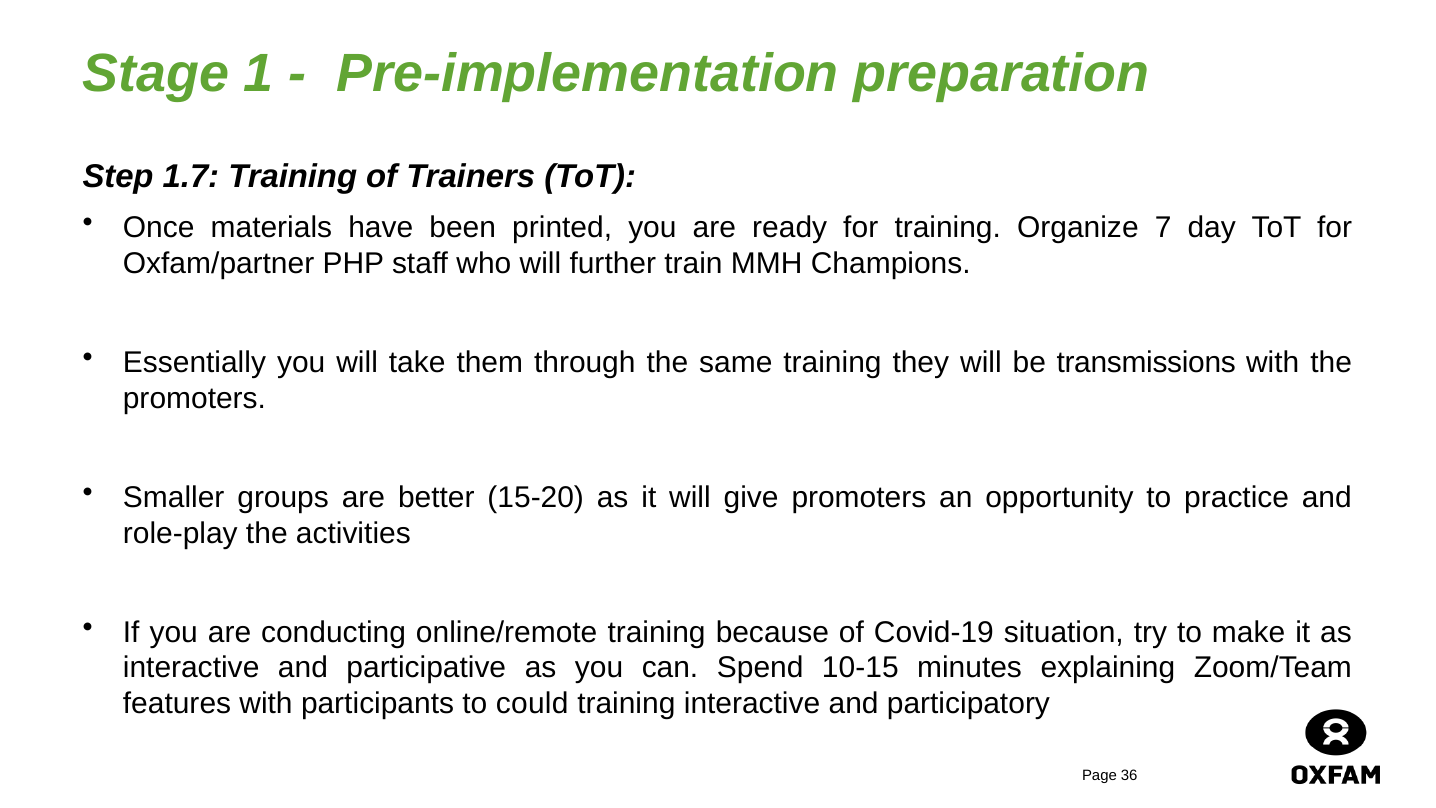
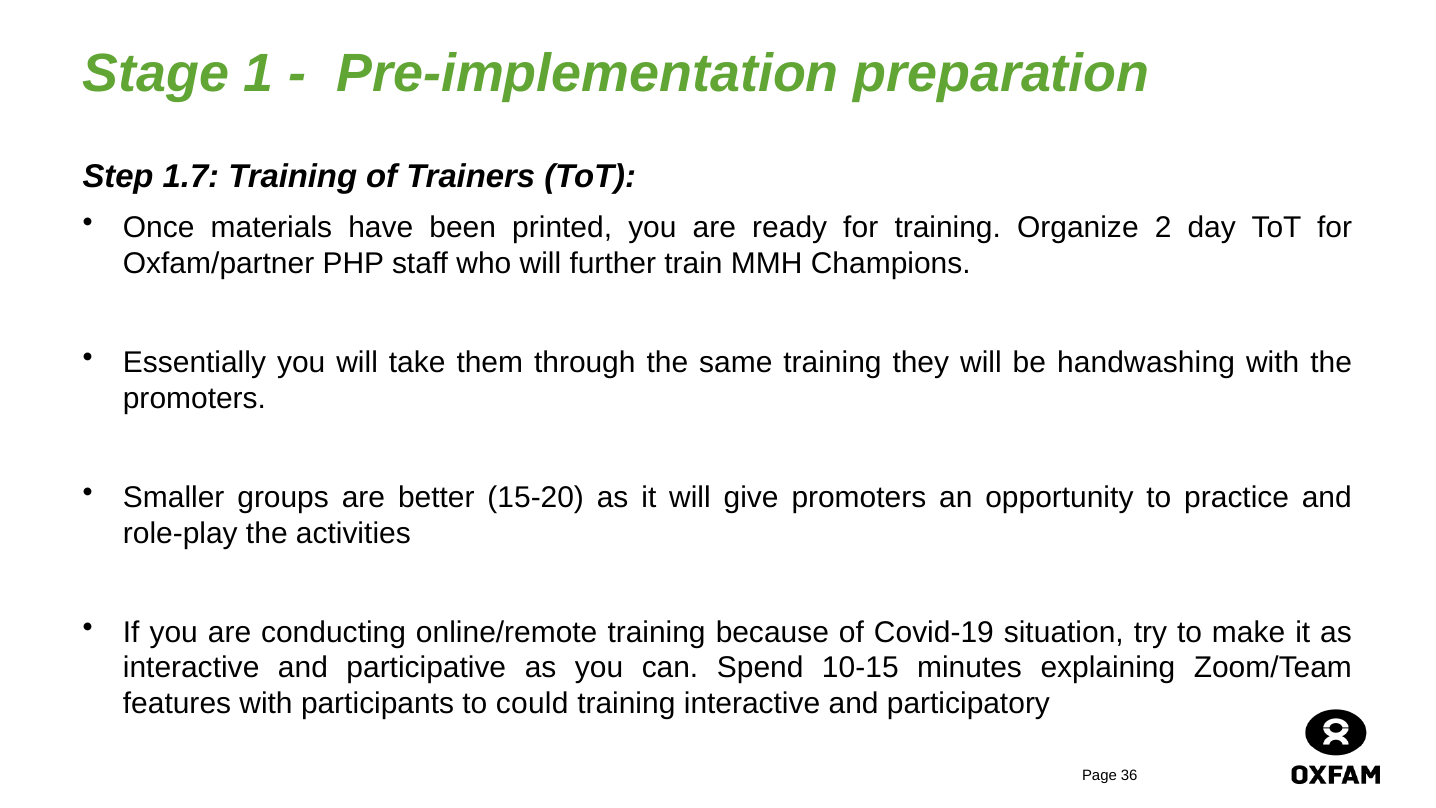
7: 7 -> 2
transmissions: transmissions -> handwashing
